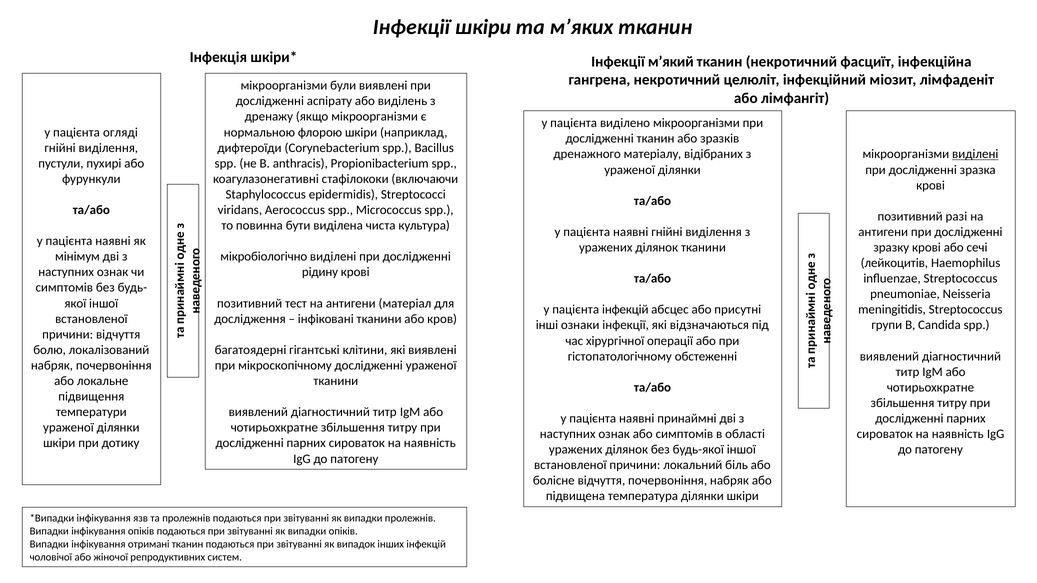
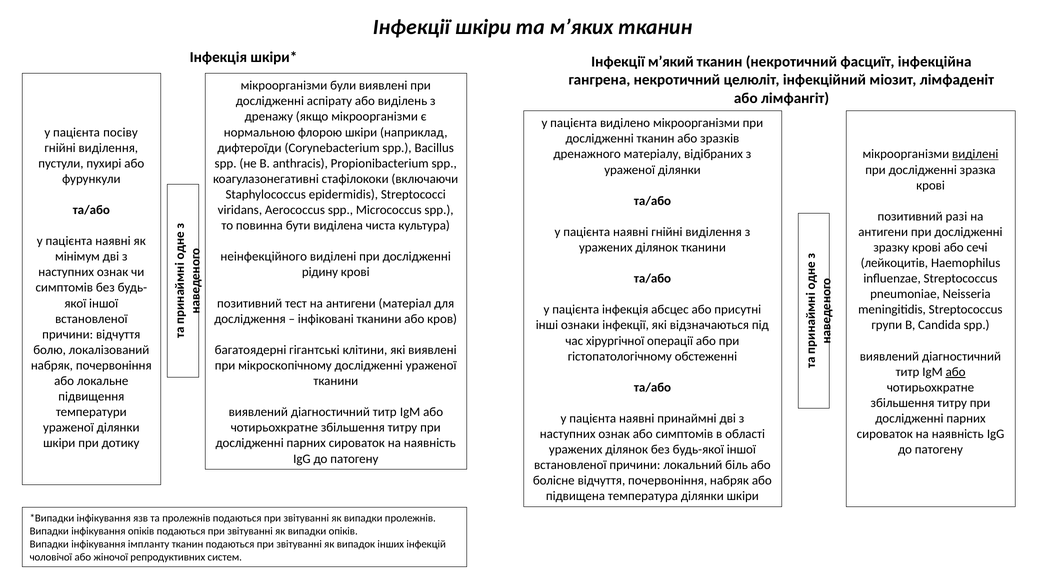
огляді: огляді -> посіву
мікробіологічно: мікробіологічно -> неінфекційного
пацієнта інфекцій: інфекцій -> інфекція
або at (956, 372) underline: none -> present
отримані: отримані -> імпланту
